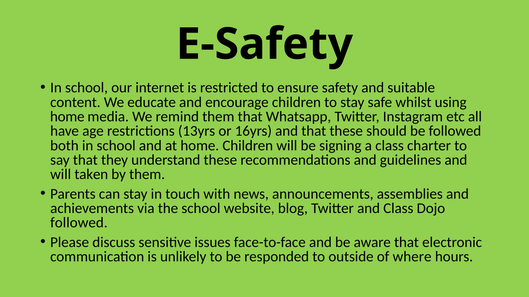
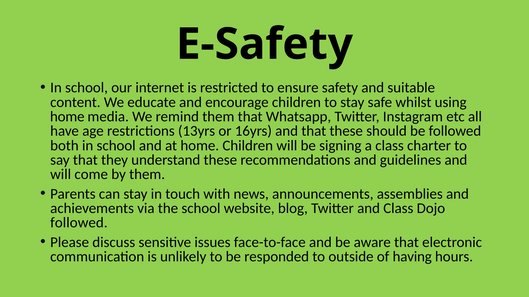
taken: taken -> come
where: where -> having
